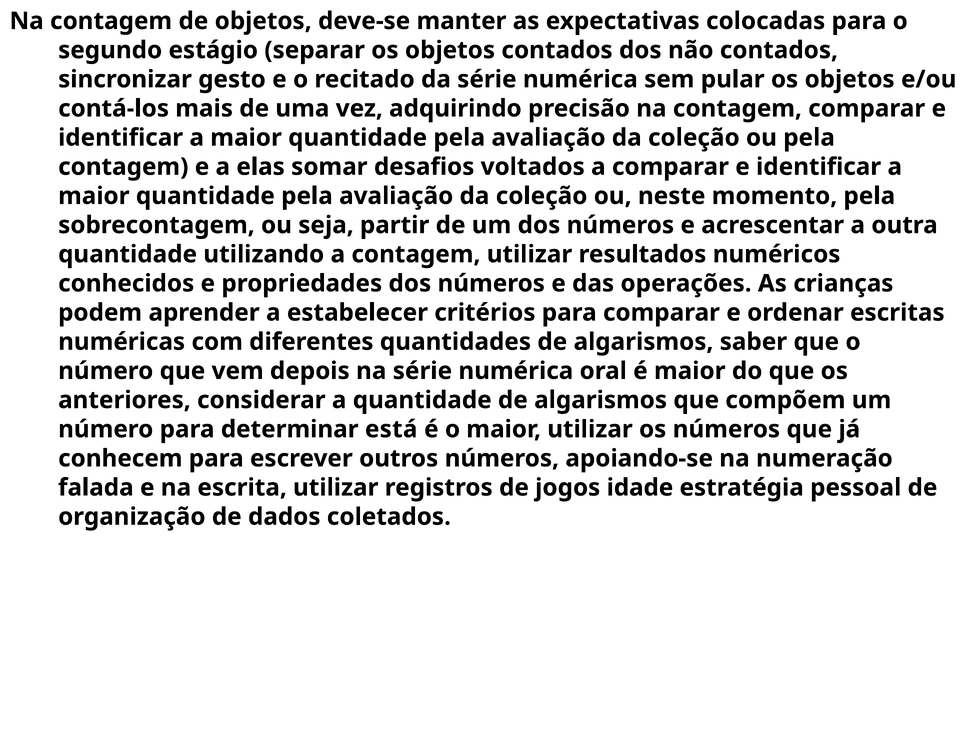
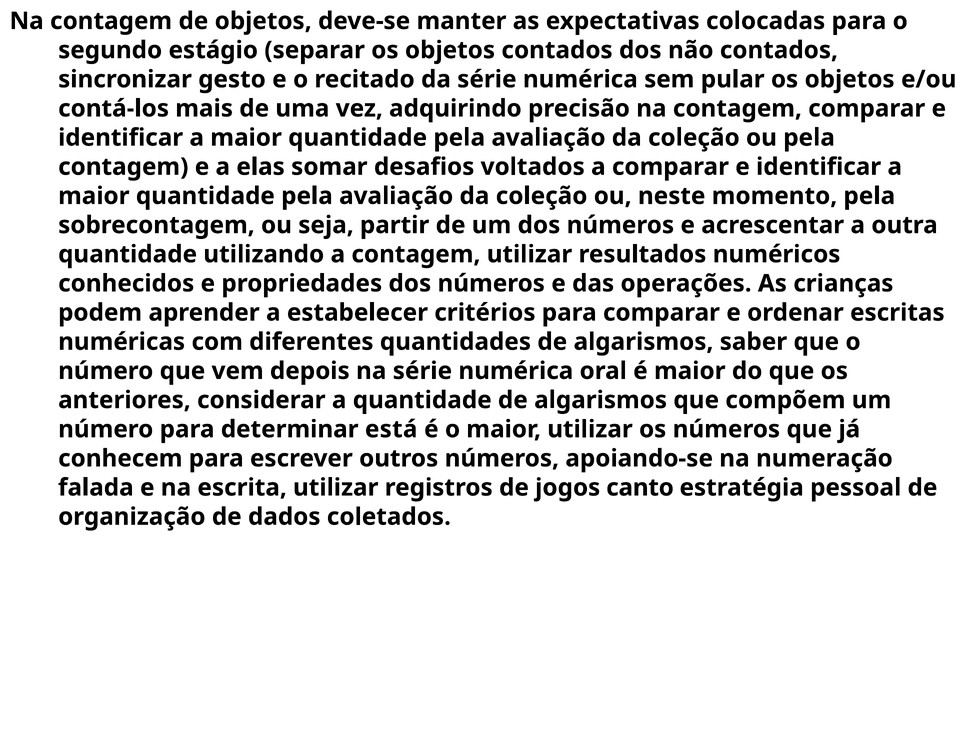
idade: idade -> canto
